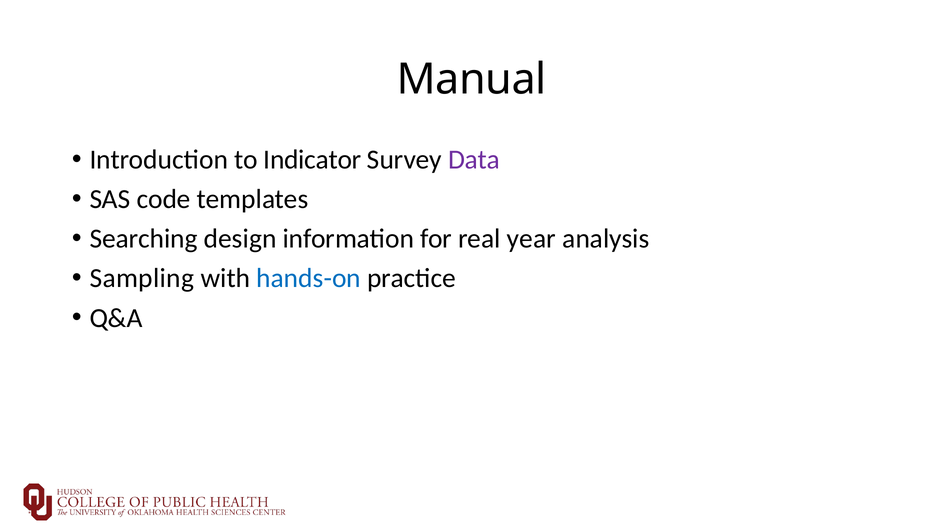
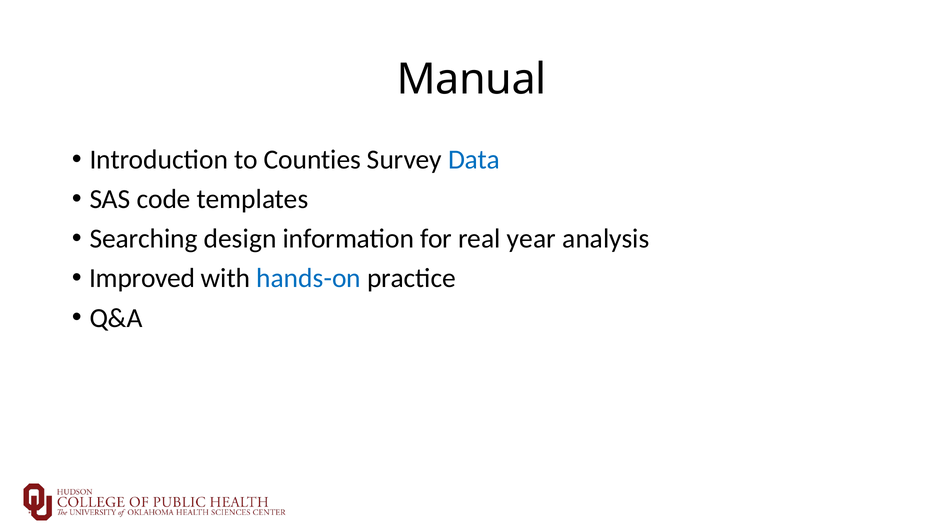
Indicator: Indicator -> Counties
Data colour: purple -> blue
Sampling: Sampling -> Improved
